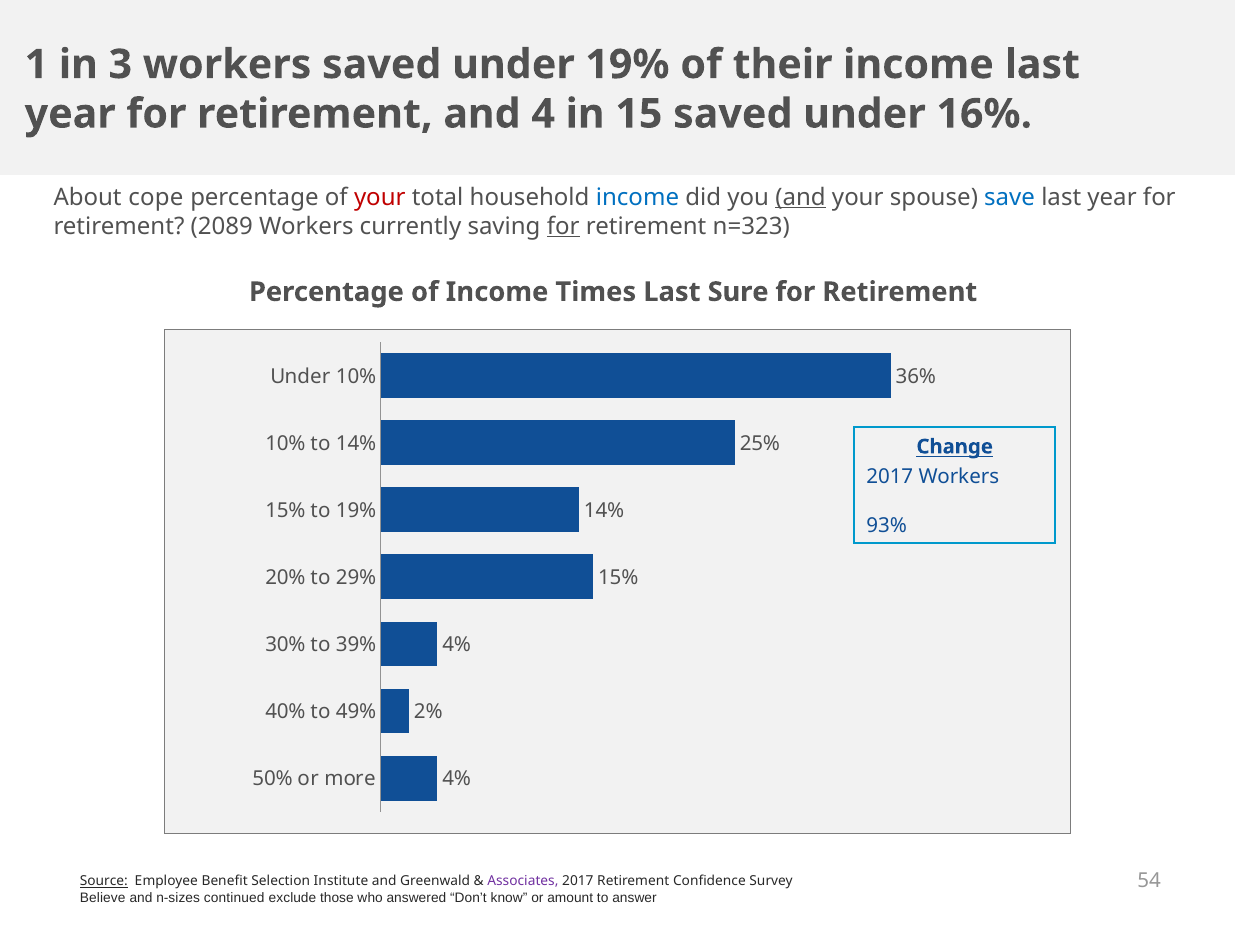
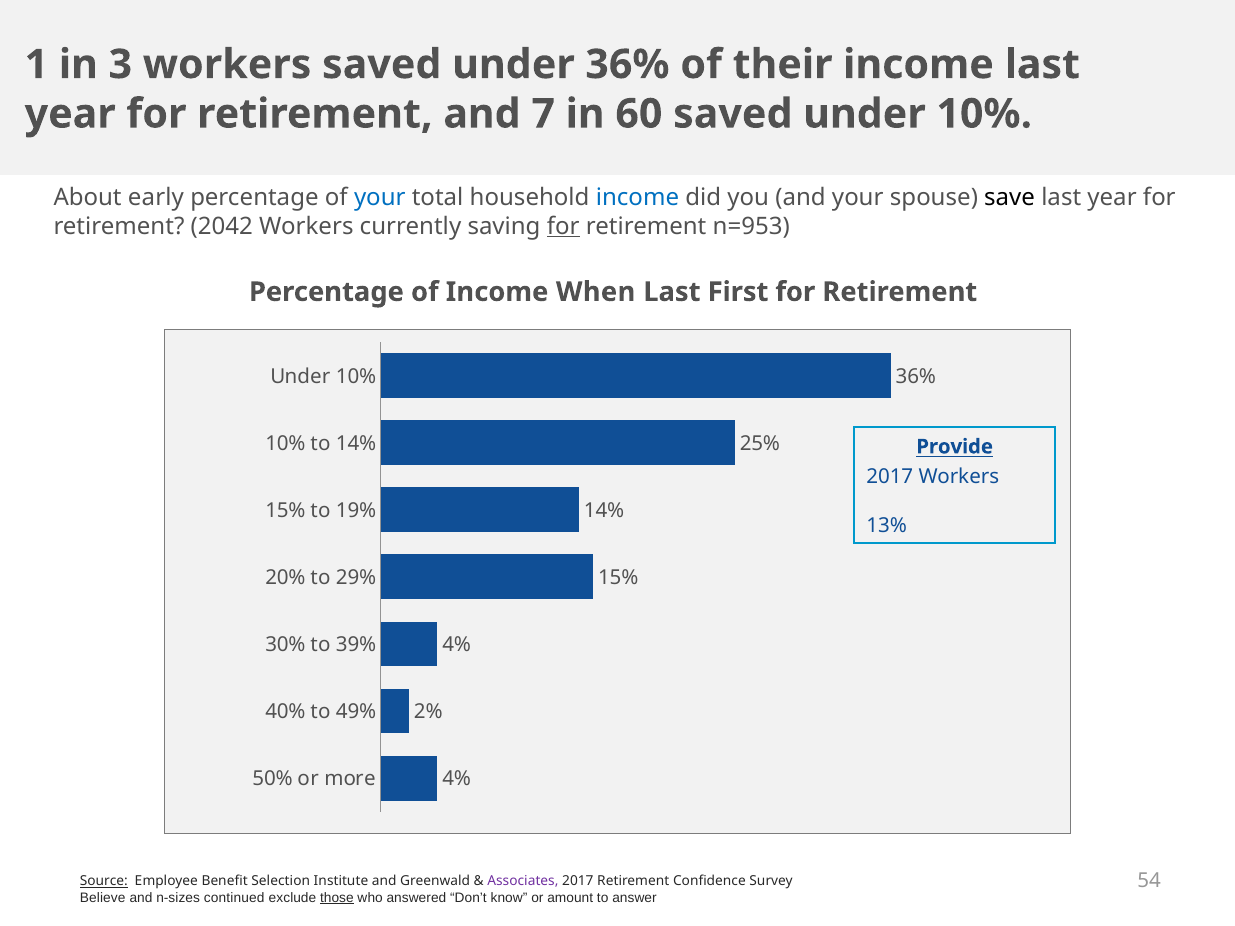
under 19%: 19% -> 36%
4: 4 -> 7
15: 15 -> 60
saved under 16%: 16% -> 10%
cope: cope -> early
your at (380, 197) colour: red -> blue
and at (801, 197) underline: present -> none
save colour: blue -> black
2089: 2089 -> 2042
n=323: n=323 -> n=953
Times: Times -> When
Sure: Sure -> First
Change: Change -> Provide
93%: 93% -> 13%
those underline: none -> present
